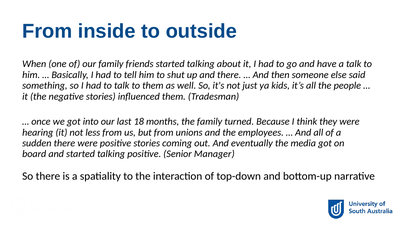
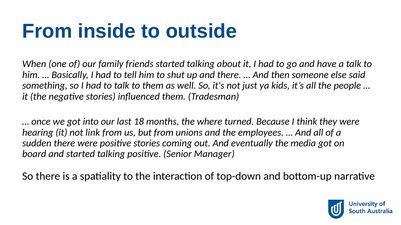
the family: family -> where
less: less -> link
